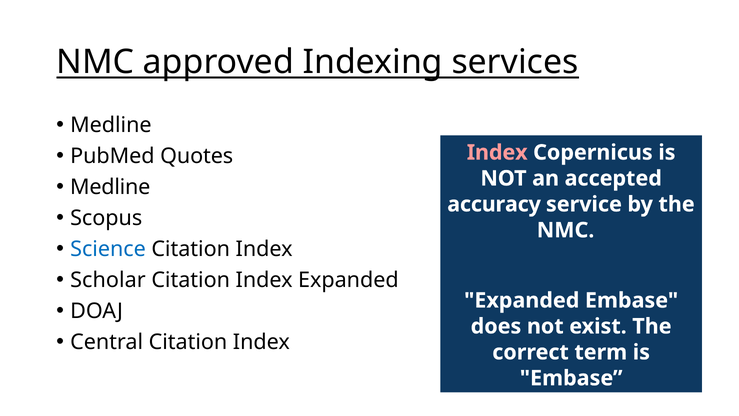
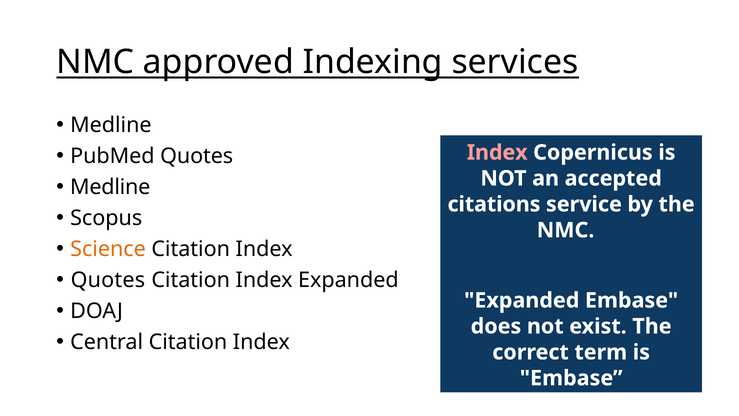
accuracy: accuracy -> citations
Science colour: blue -> orange
Scholar at (108, 280): Scholar -> Quotes
